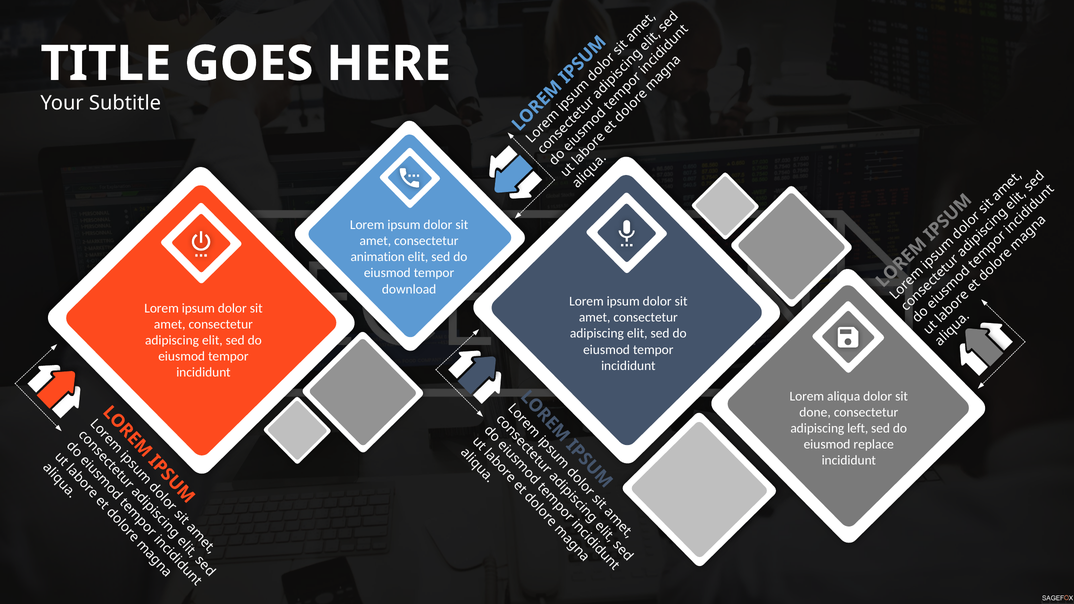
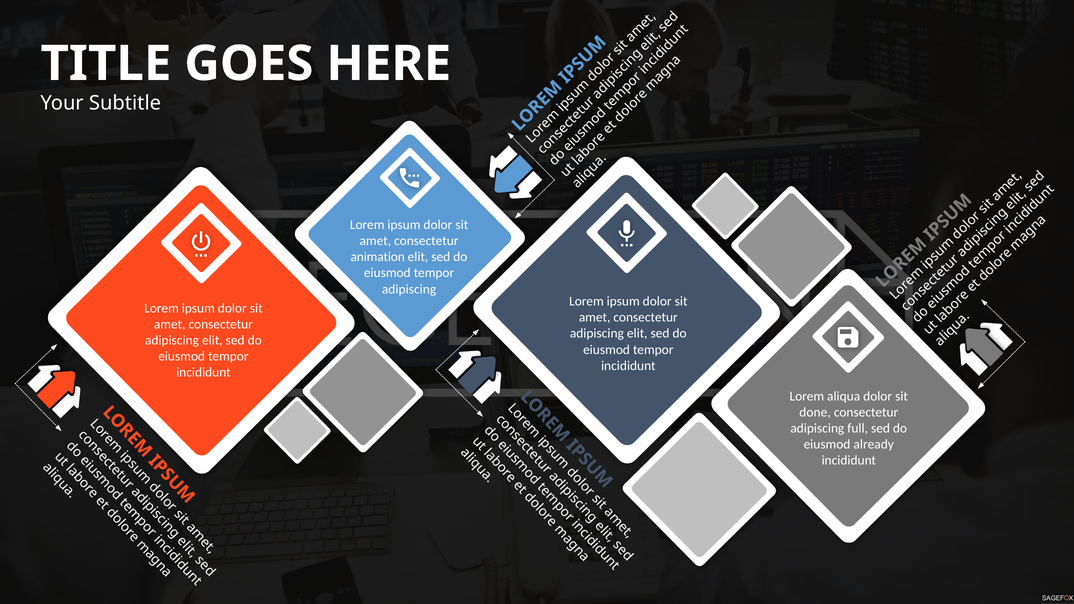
download at (409, 289): download -> adipiscing
left: left -> full
replace: replace -> already
